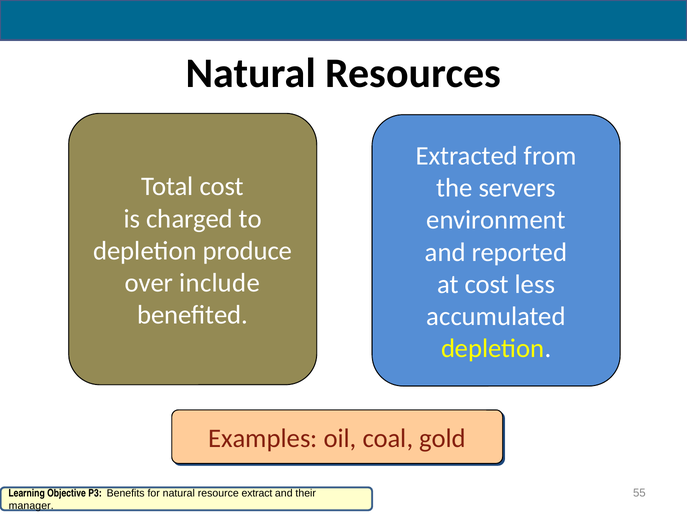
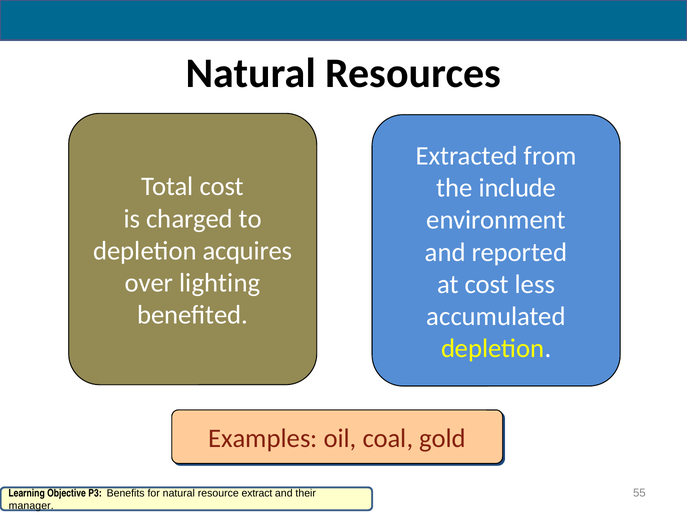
servers: servers -> include
produce: produce -> acquires
include: include -> lighting
